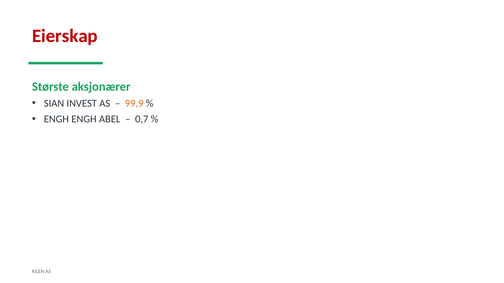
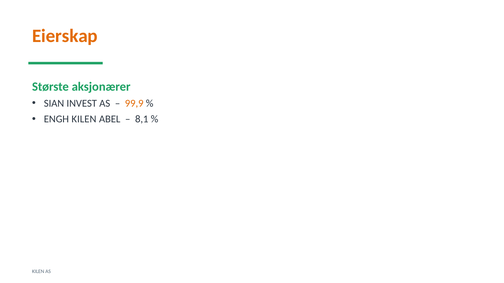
Eierskap colour: red -> orange
ENGH ENGH: ENGH -> KILEN
0,7: 0,7 -> 8,1
